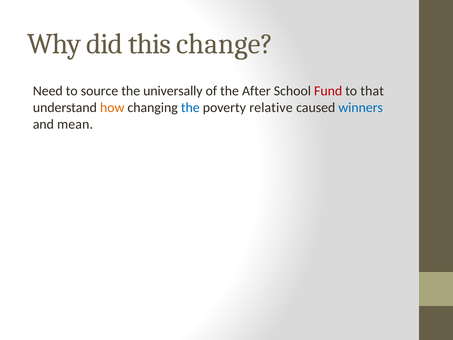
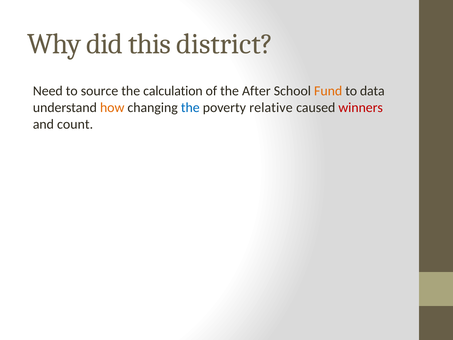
change: change -> district
universally: universally -> calculation
Fund colour: red -> orange
that: that -> data
winners colour: blue -> red
mean: mean -> count
